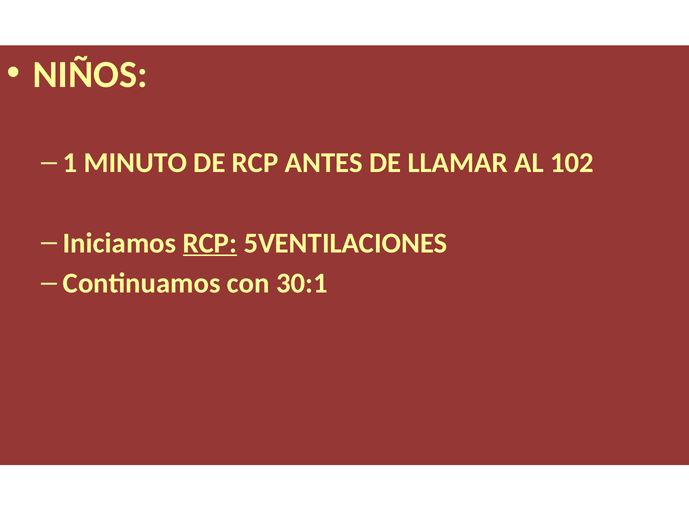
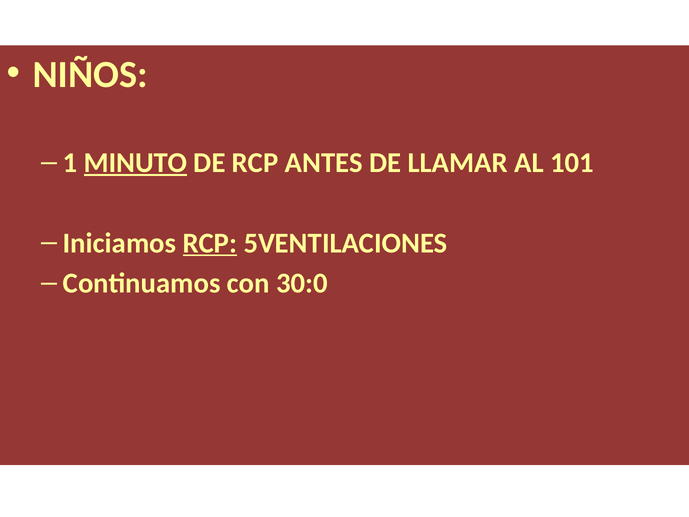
MINUTO underline: none -> present
102: 102 -> 101
30:1: 30:1 -> 30:0
